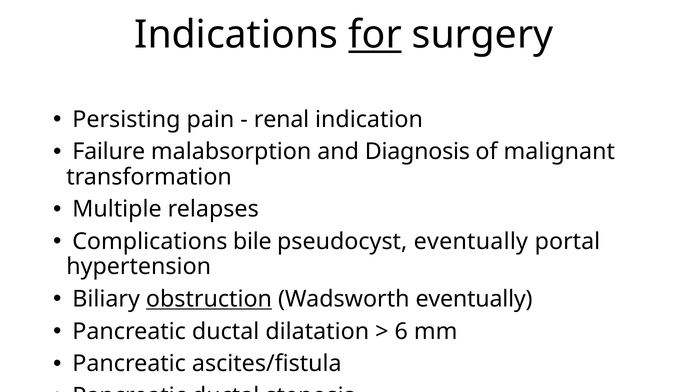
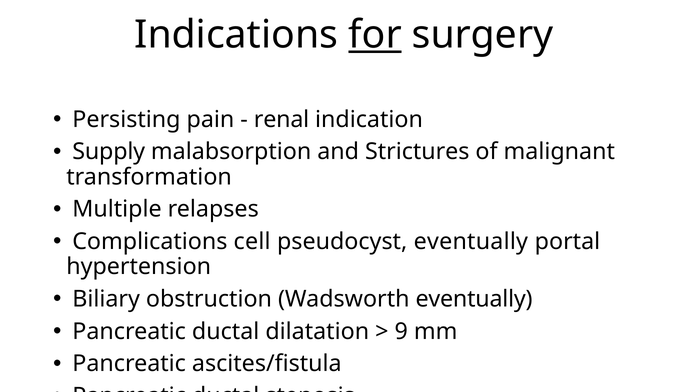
Failure: Failure -> Supply
Diagnosis: Diagnosis -> Strictures
bile: bile -> cell
obstruction underline: present -> none
6: 6 -> 9
